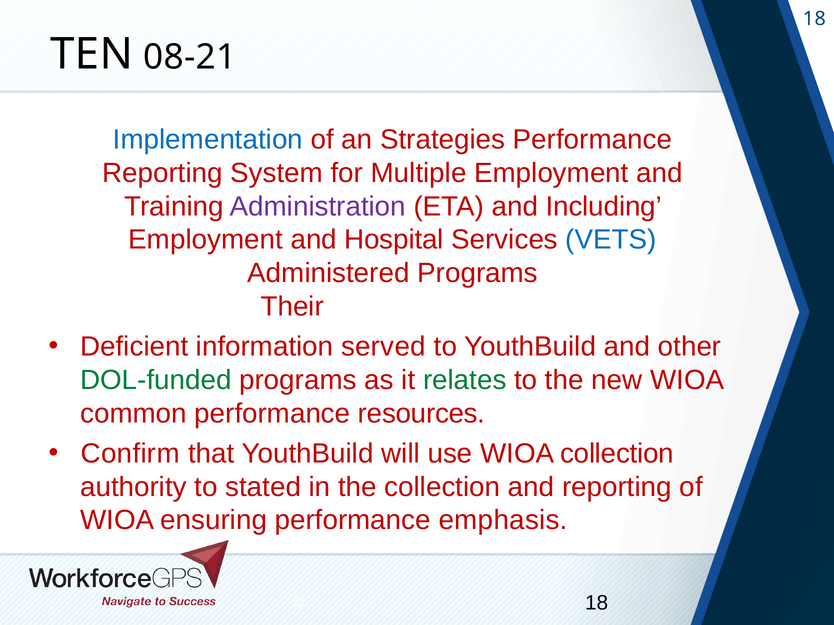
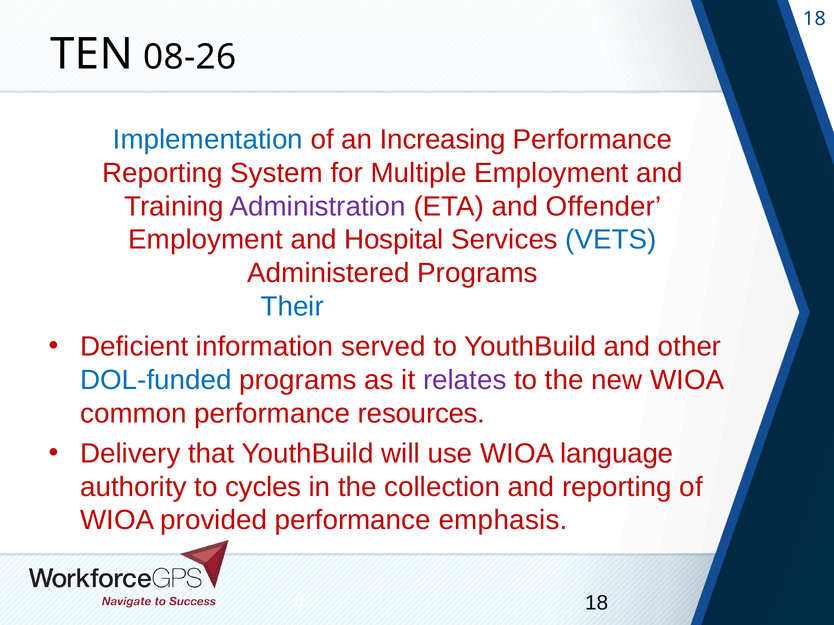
08-21: 08-21 -> 08-26
Strategies: Strategies -> Increasing
Including: Including -> Offender
Their colour: red -> blue
DOL-funded colour: green -> blue
relates colour: green -> purple
Confirm: Confirm -> Delivery
WIOA collection: collection -> language
stated: stated -> cycles
ensuring: ensuring -> provided
